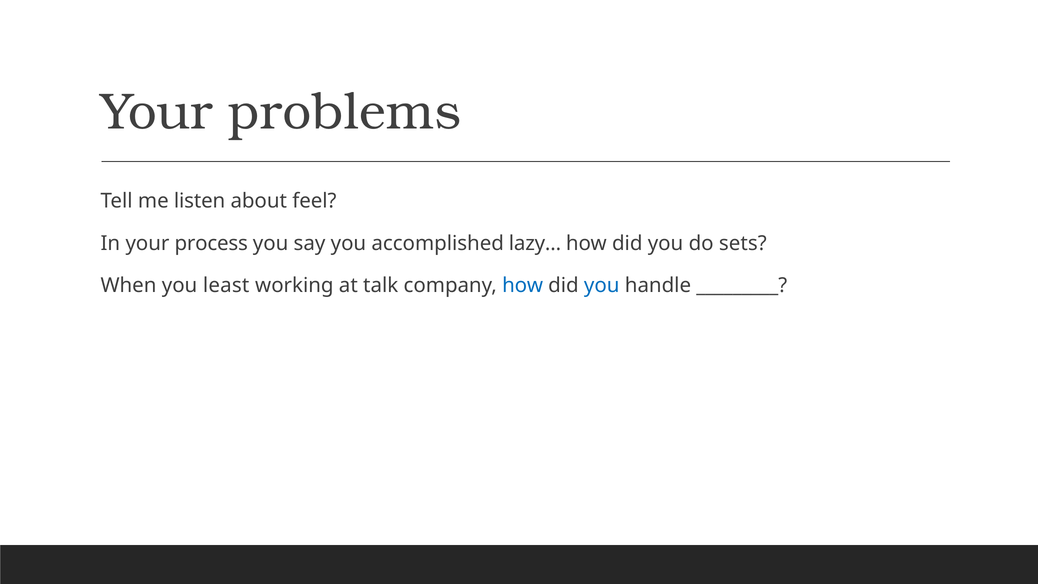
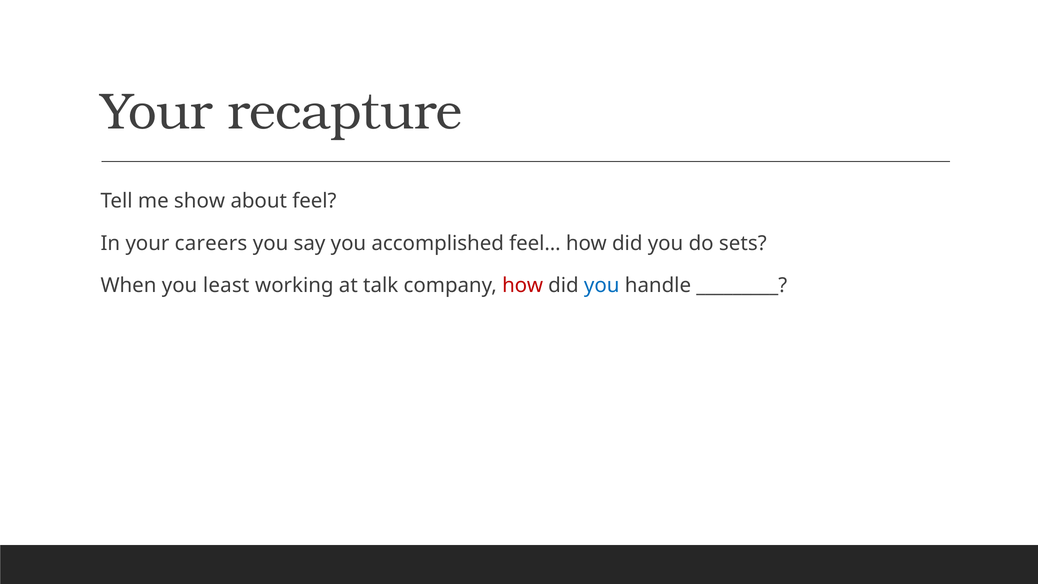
problems: problems -> recapture
listen: listen -> show
process: process -> careers
lazy…: lazy… -> feel…
how at (523, 286) colour: blue -> red
